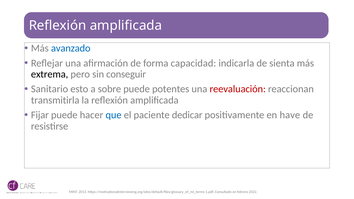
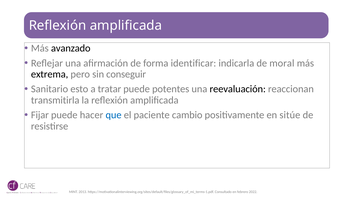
avanzado colour: blue -> black
capacidad: capacidad -> identificar
sienta: sienta -> moral
sobre: sobre -> tratar
reevaluación colour: red -> black
dedicar: dedicar -> cambio
have: have -> sitúe
